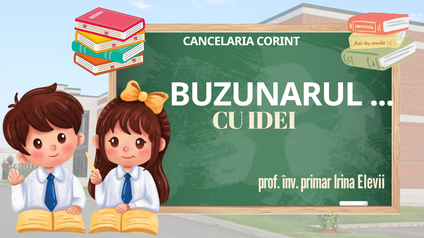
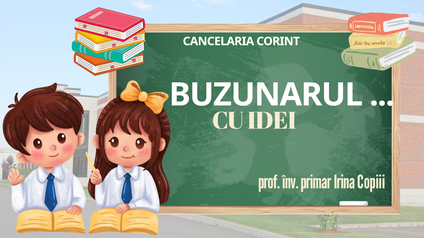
Elevii: Elevii -> Copiii
